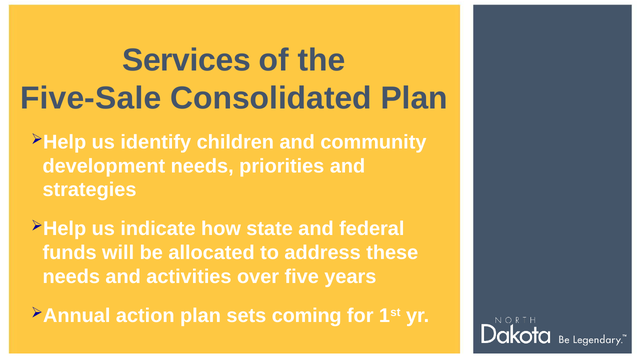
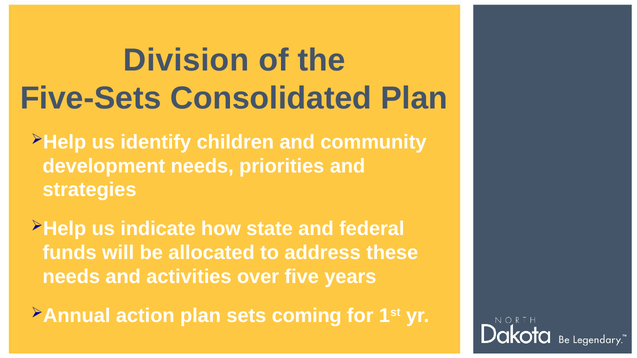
Services: Services -> Division
Five-Sale: Five-Sale -> Five-Sets
